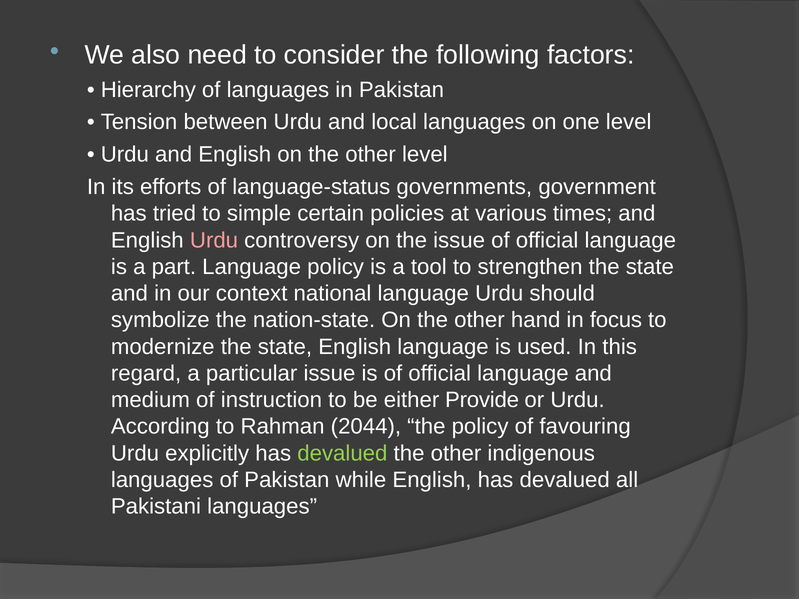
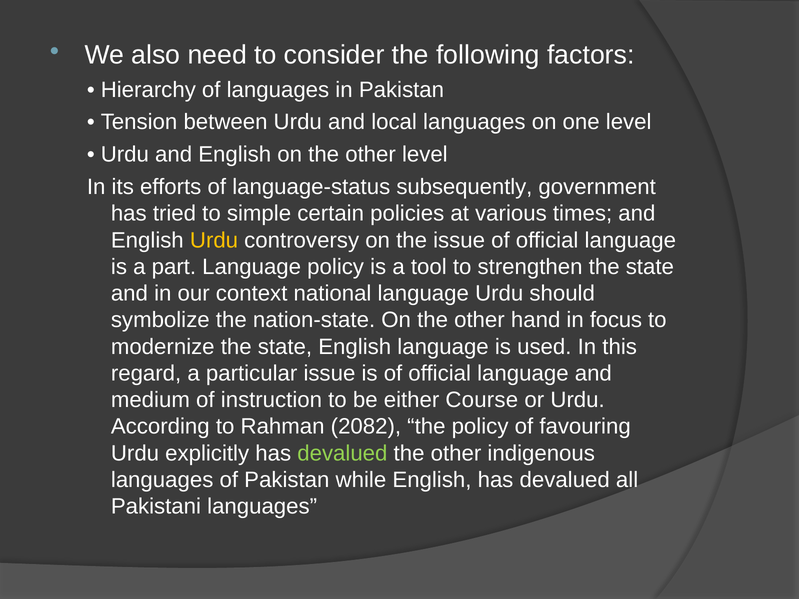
governments: governments -> subsequently
Urdu at (214, 240) colour: pink -> yellow
Provide: Provide -> Course
2044: 2044 -> 2082
